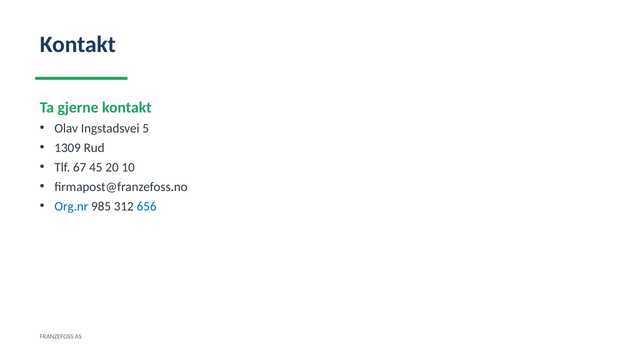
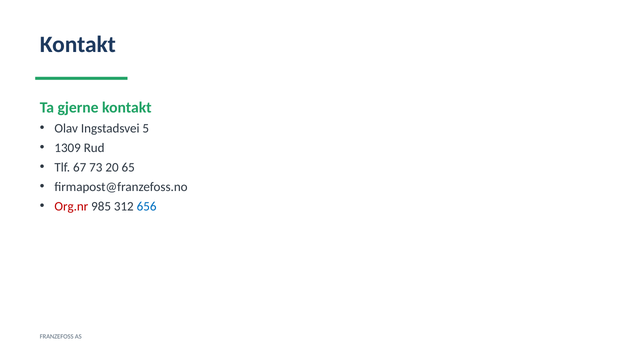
45: 45 -> 73
10: 10 -> 65
Org.nr colour: blue -> red
